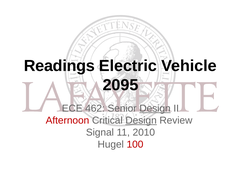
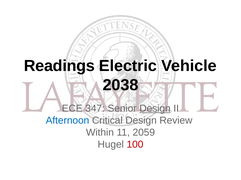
2095: 2095 -> 2038
462: 462 -> 347
Afternoon colour: red -> blue
Design at (141, 121) underline: present -> none
Signal: Signal -> Within
2010: 2010 -> 2059
